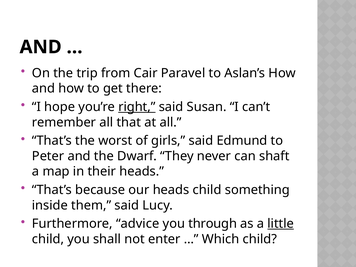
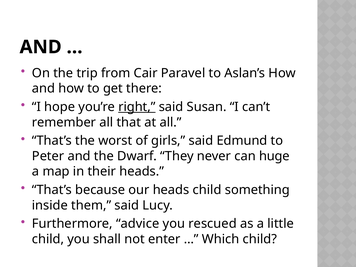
shaft: shaft -> huge
through: through -> rescued
little underline: present -> none
